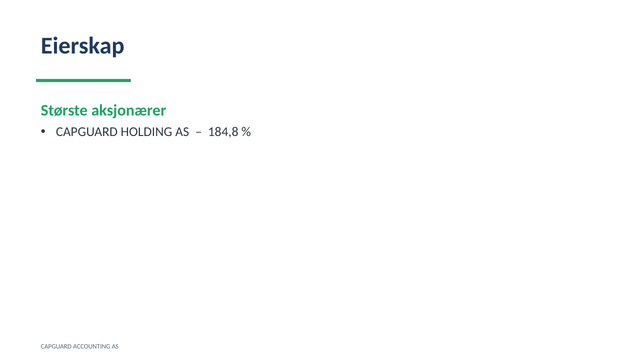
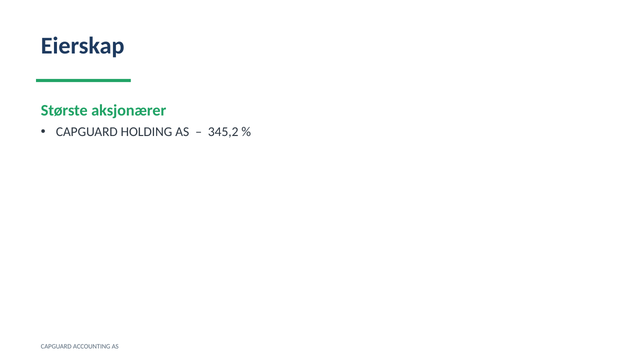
184,8: 184,8 -> 345,2
